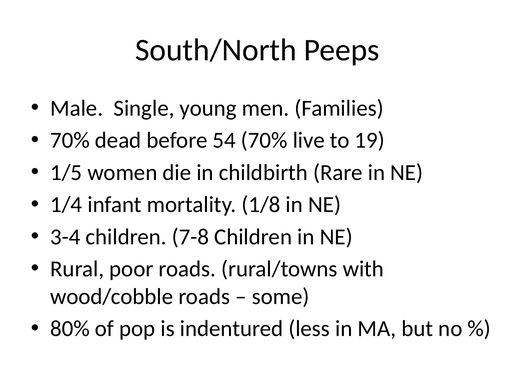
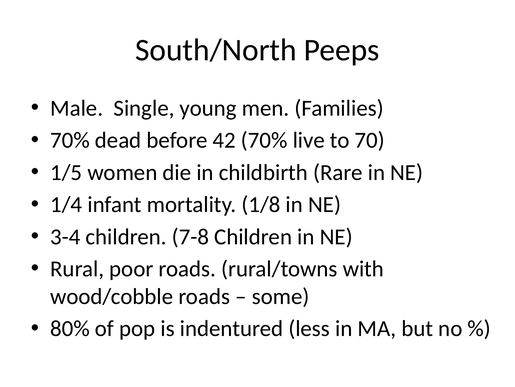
54: 54 -> 42
19: 19 -> 70
